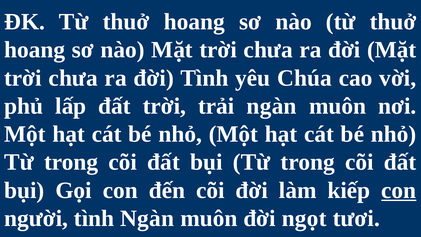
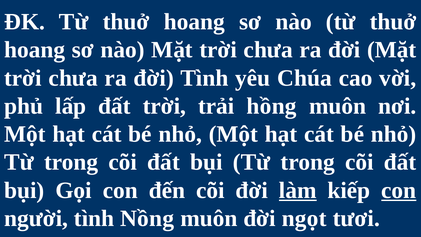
trải ngàn: ngàn -> hồng
làm underline: none -> present
tình Ngàn: Ngàn -> Nồng
